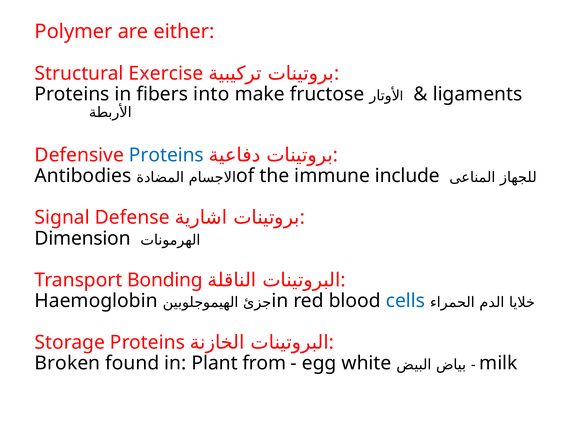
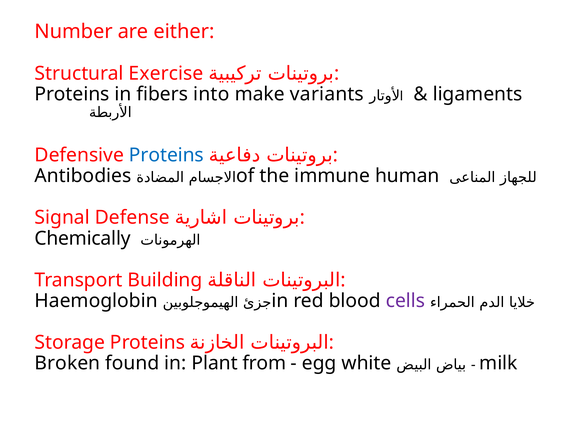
Polymer: Polymer -> Number
fructose: fructose -> variants
include: include -> human
Dimension: Dimension -> Chemically
Bonding: Bonding -> Building
cells colour: blue -> purple
